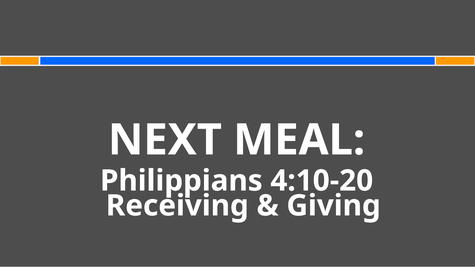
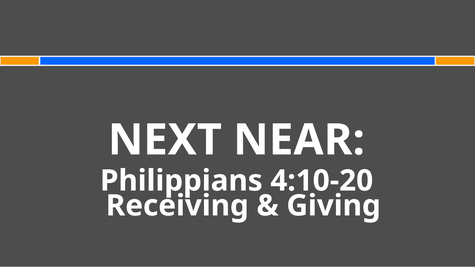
MEAL: MEAL -> NEAR
